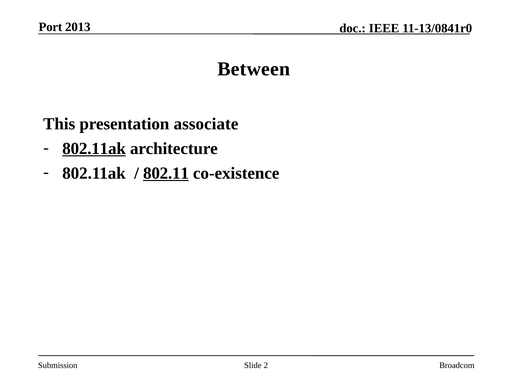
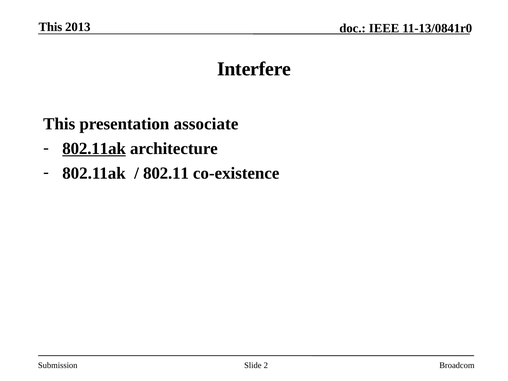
Port at (50, 27): Port -> This
Between: Between -> Interfere
802.11 underline: present -> none
